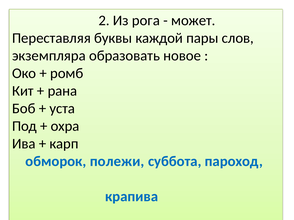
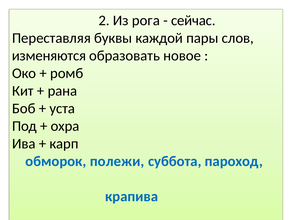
может: может -> сейчас
экземпляра: экземпляра -> изменяются
